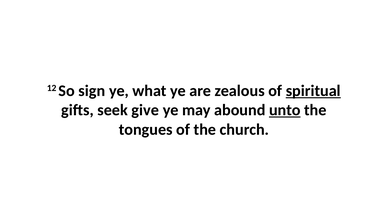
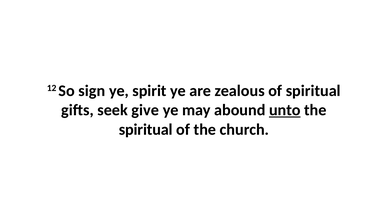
what: what -> spirit
spiritual at (313, 91) underline: present -> none
tongues at (146, 130): tongues -> spiritual
